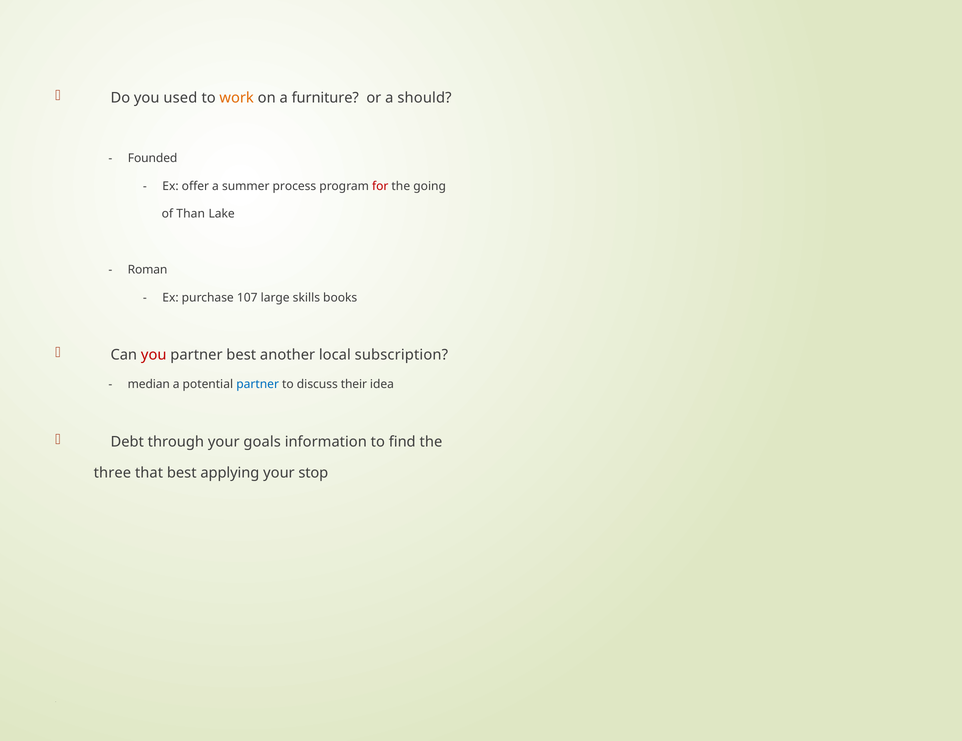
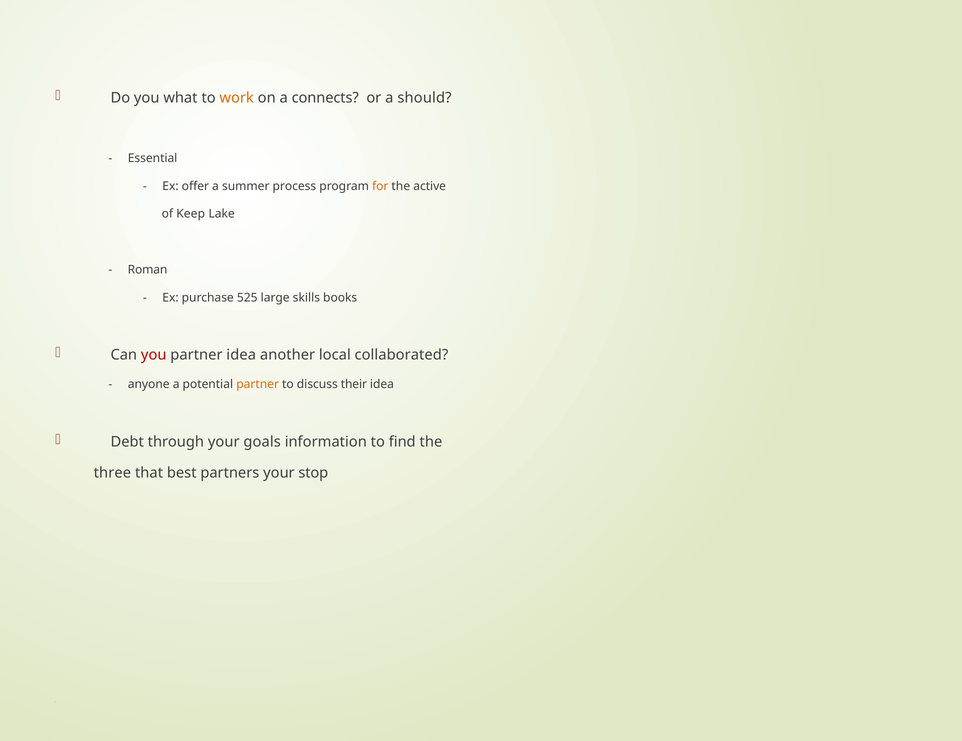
used: used -> what
furniture: furniture -> connects
Founded: Founded -> Essential
for colour: red -> orange
going: going -> active
Than: Than -> Keep
107: 107 -> 525
partner best: best -> idea
subscription: subscription -> collaborated
median: median -> anyone
partner at (258, 384) colour: blue -> orange
applying: applying -> partners
